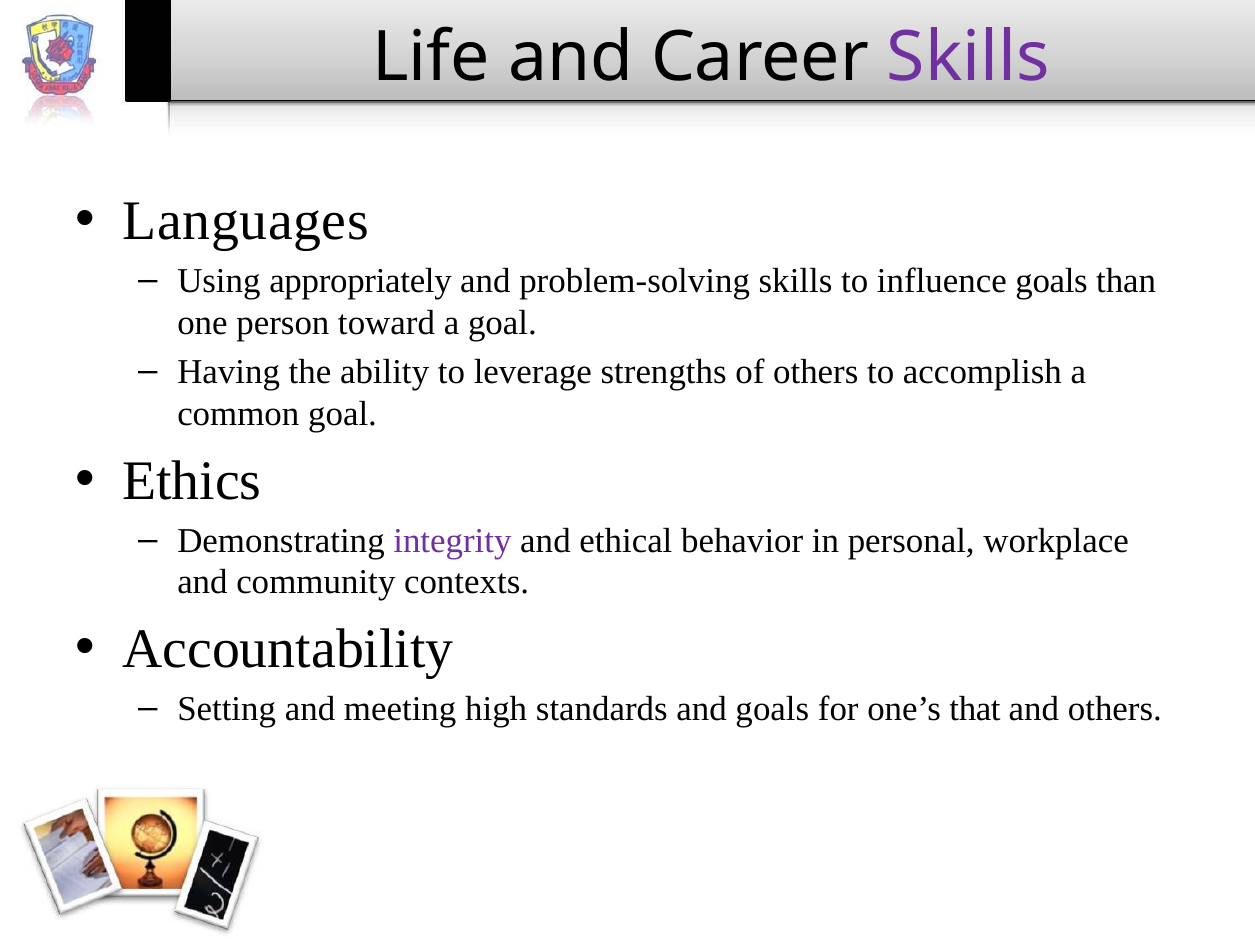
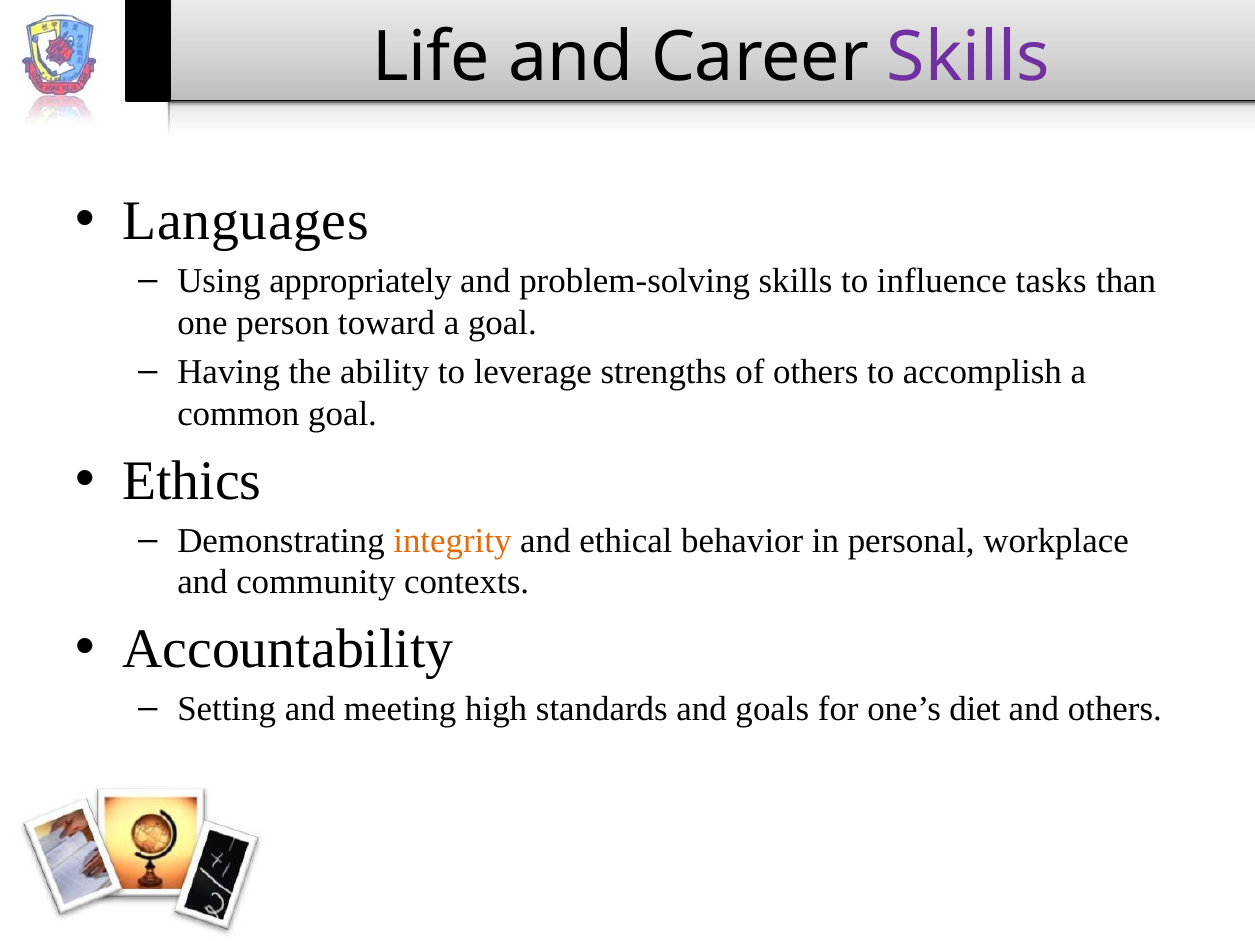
influence goals: goals -> tasks
integrity colour: purple -> orange
that: that -> diet
